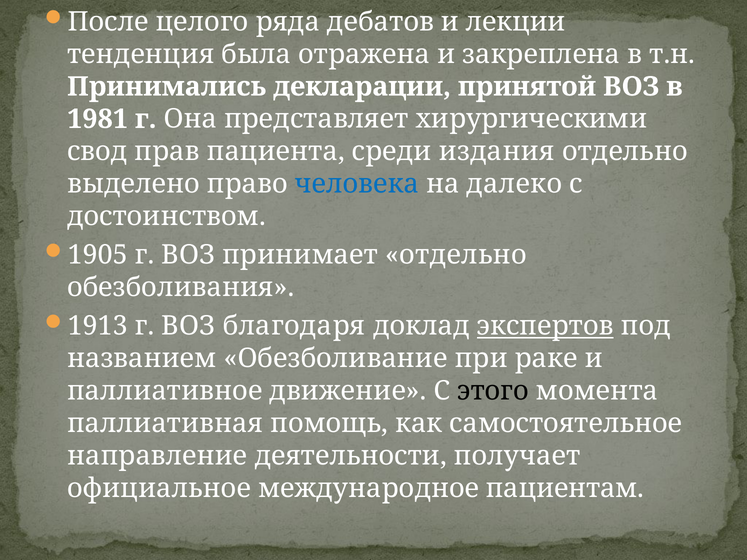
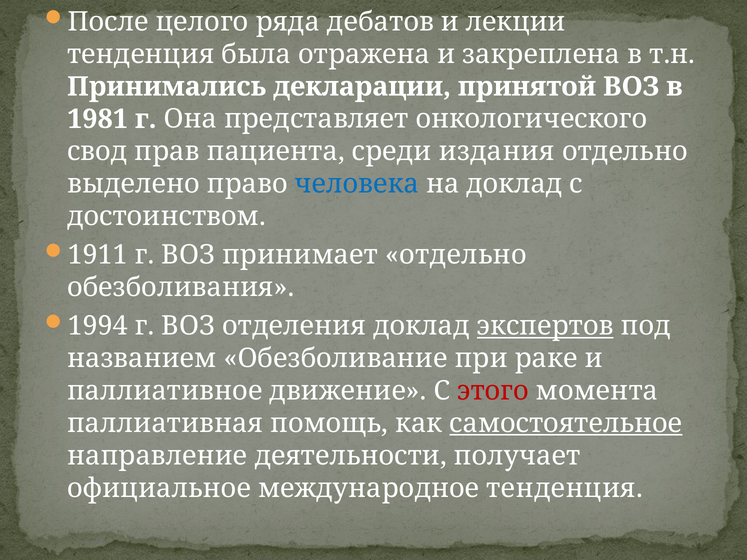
хирургическими: хирургическими -> онкологического
на далеко: далеко -> доклад
1905: 1905 -> 1911
1913: 1913 -> 1994
благодаря: благодаря -> отделения
этого colour: black -> red
самостоятельное underline: none -> present
международное пациентам: пациентам -> тенденция
